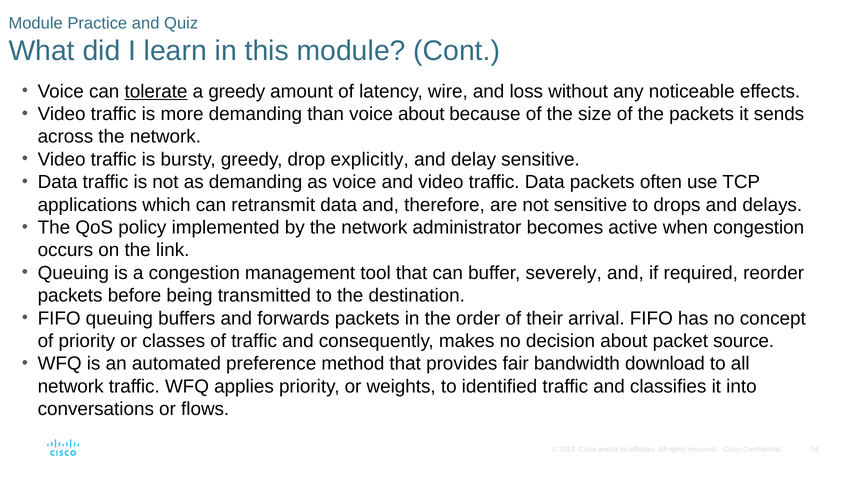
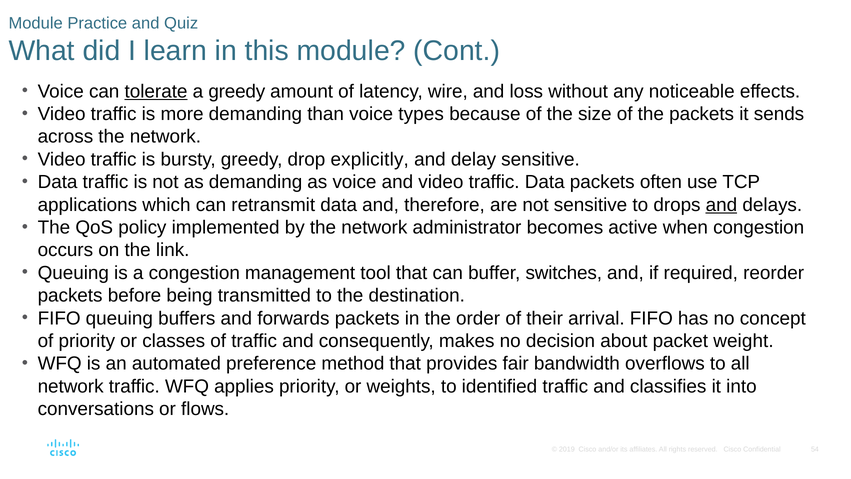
voice about: about -> types
and at (721, 205) underline: none -> present
severely: severely -> switches
source: source -> weight
download: download -> overflows
